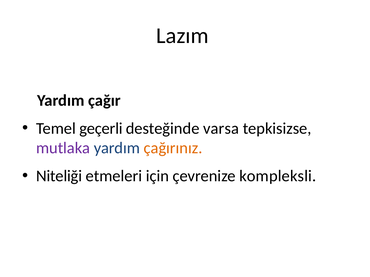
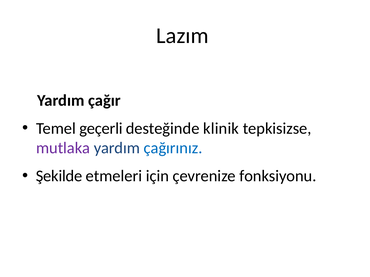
varsa: varsa -> klinik
çağırınız colour: orange -> blue
Niteliği: Niteliği -> Şekilde
kompleksli: kompleksli -> fonksiyonu
